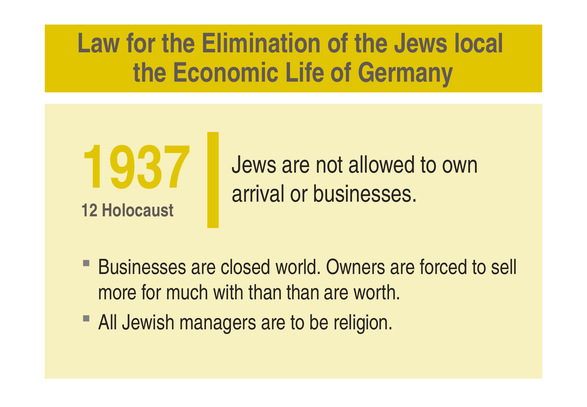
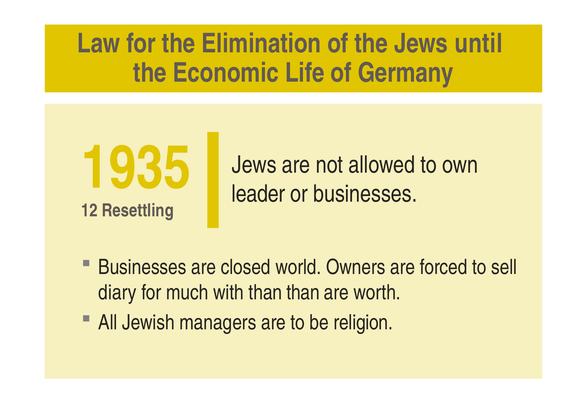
local: local -> until
1937: 1937 -> 1935
arrival: arrival -> leader
Holocaust: Holocaust -> Resettling
more: more -> diary
